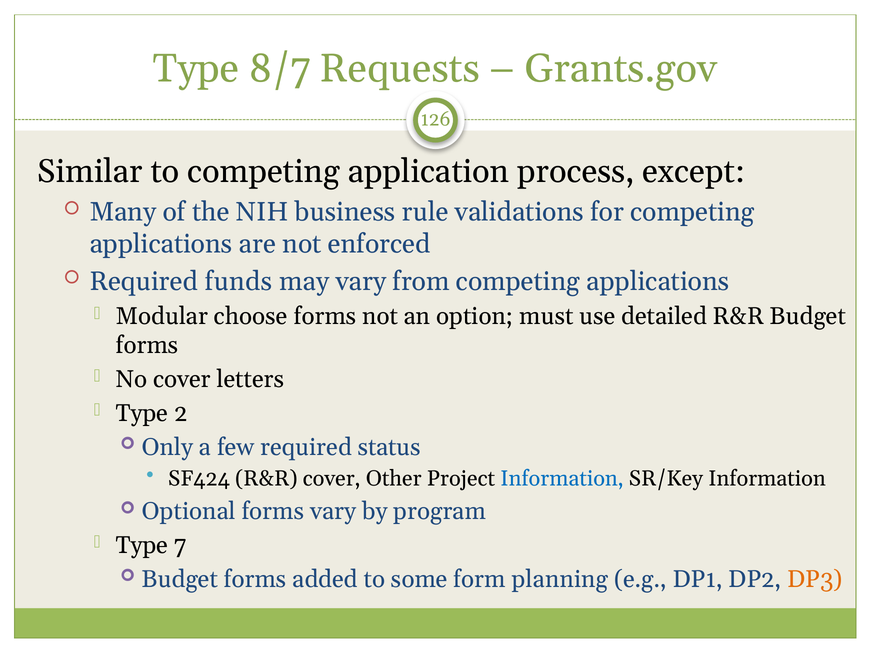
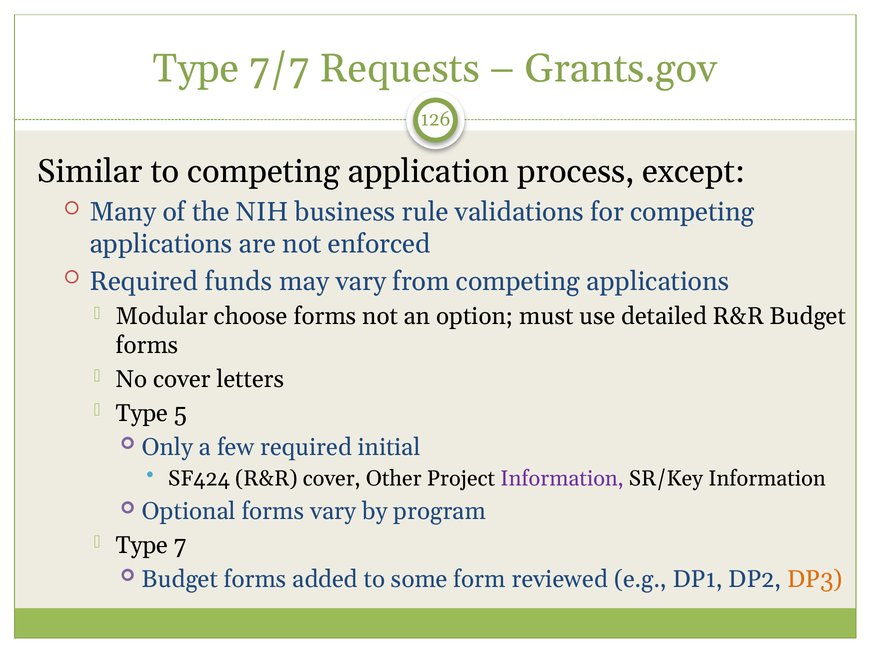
8/7: 8/7 -> 7/7
2: 2 -> 5
status: status -> initial
Information at (562, 479) colour: blue -> purple
planning: planning -> reviewed
